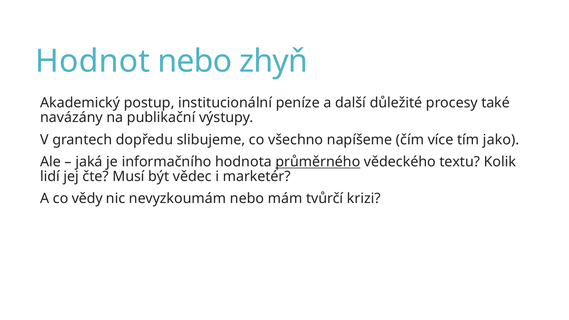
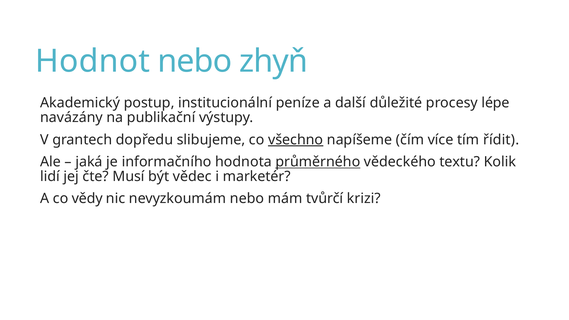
také: také -> lépe
všechno underline: none -> present
jako: jako -> řídit
